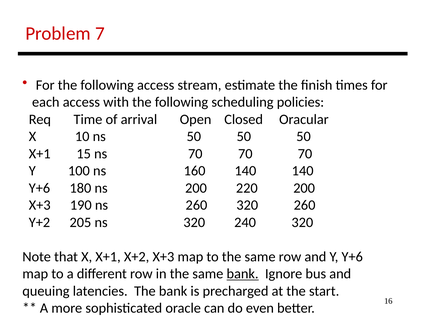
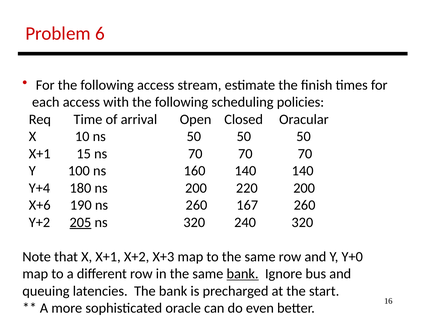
7: 7 -> 6
Y+6 at (39, 188): Y+6 -> Y+4
X+3 at (40, 205): X+3 -> X+6
260 320: 320 -> 167
205 underline: none -> present
Y Y+6: Y+6 -> Y+0
